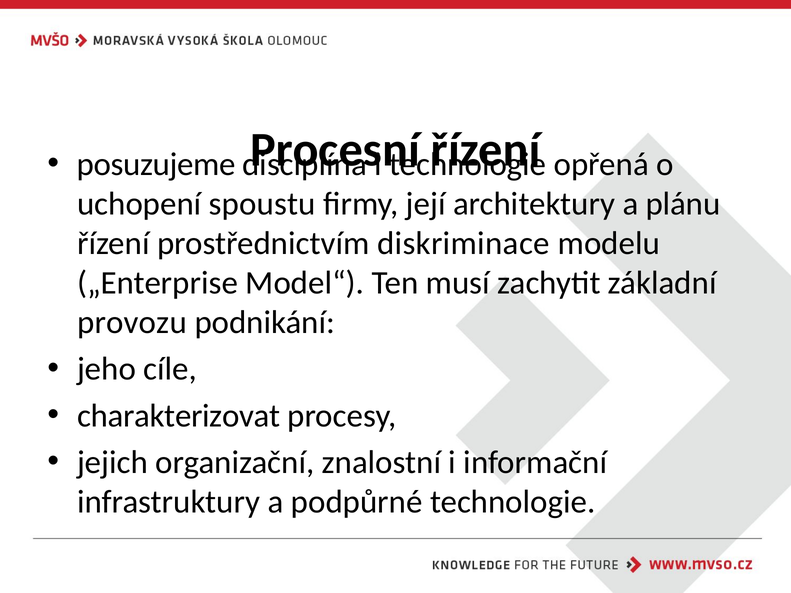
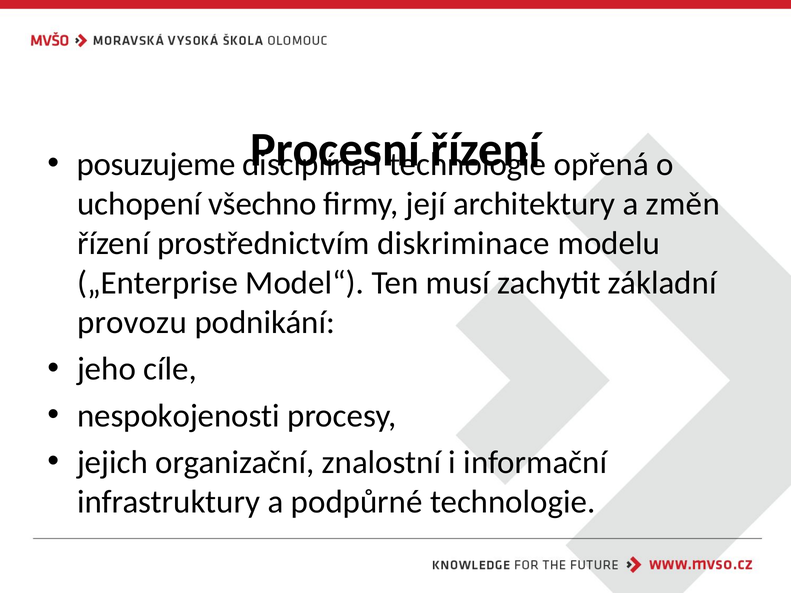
spoustu: spoustu -> všechno
plánu: plánu -> změn
charakterizovat: charakterizovat -> nespokojenosti
